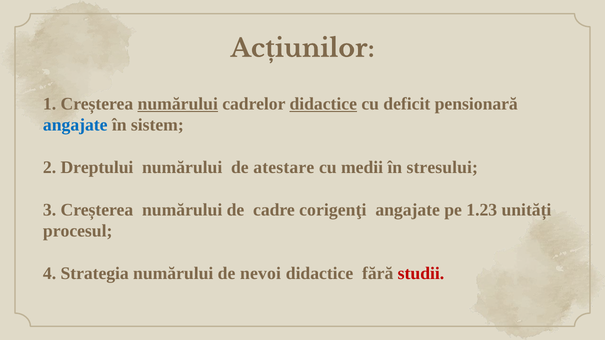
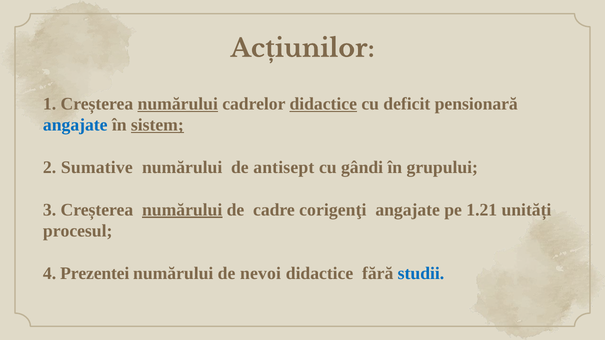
sistem underline: none -> present
Dreptului: Dreptului -> Sumative
atestare: atestare -> antisept
medii: medii -> gândi
stresului: stresului -> grupului
numărului at (182, 210) underline: none -> present
1.23: 1.23 -> 1.21
Strategia: Strategia -> Prezentei
studii colour: red -> blue
